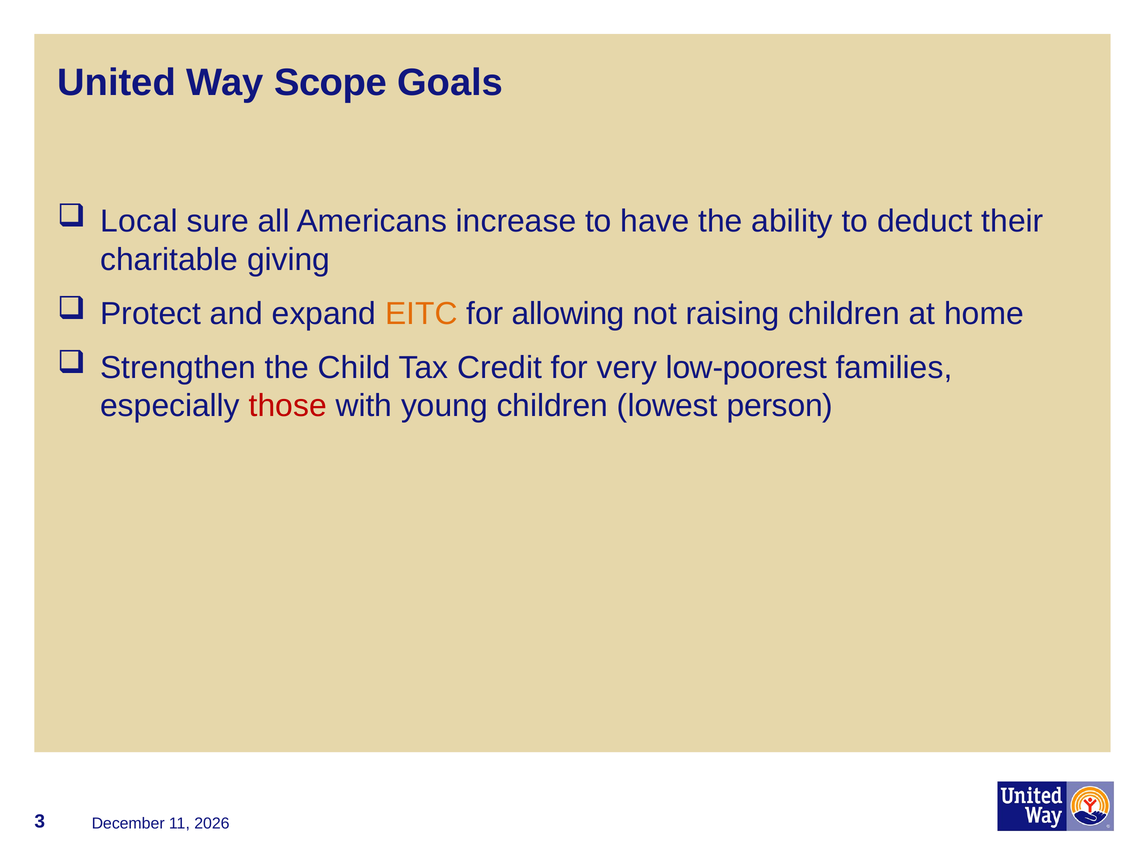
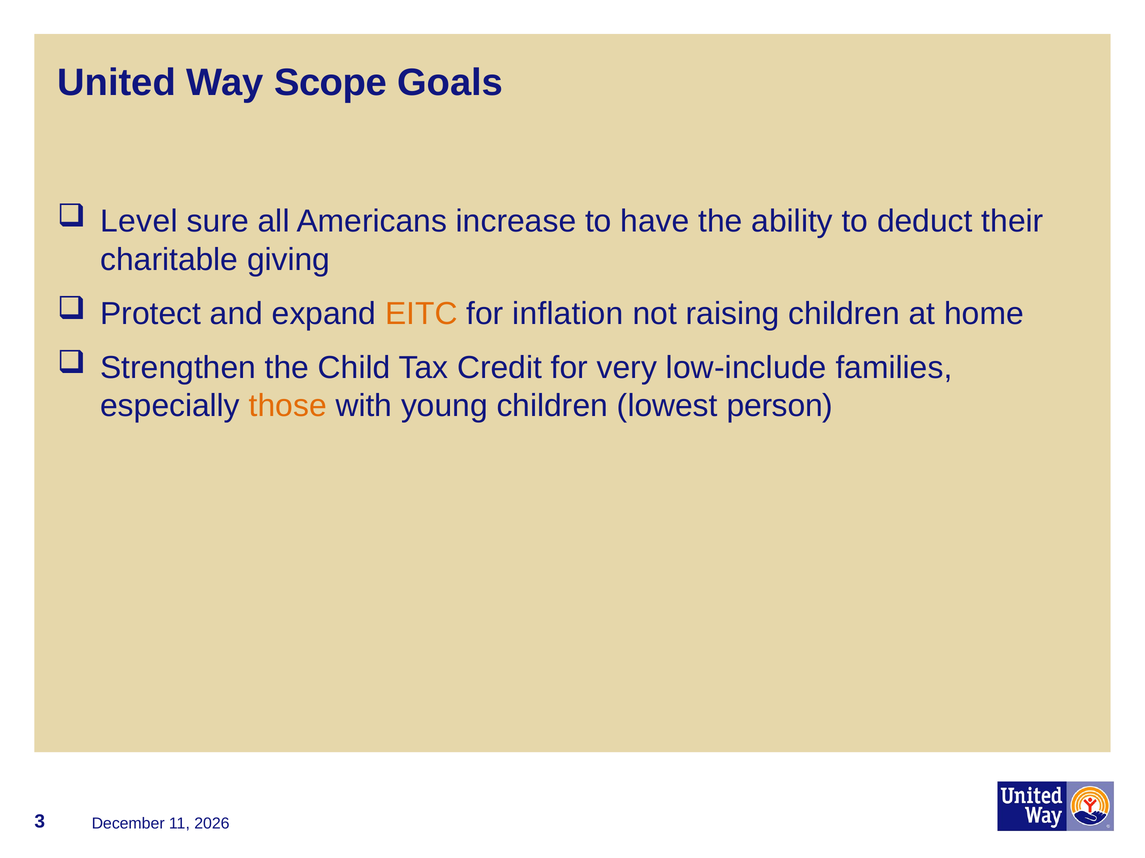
Local: Local -> Level
allowing: allowing -> inflation
low-poorest: low-poorest -> low-include
those colour: red -> orange
